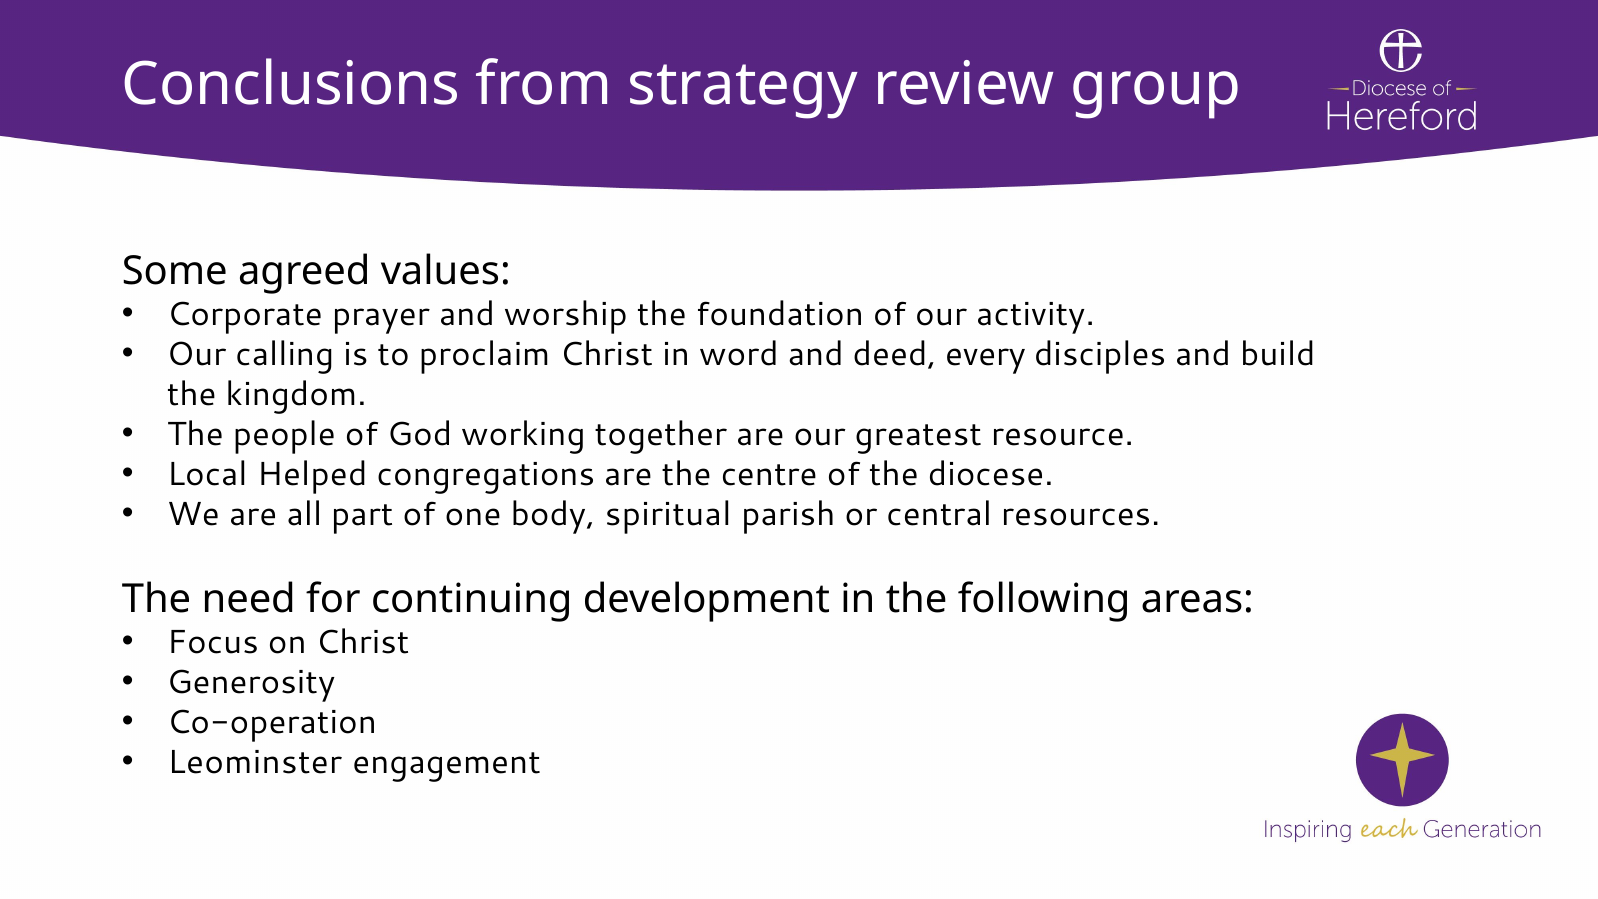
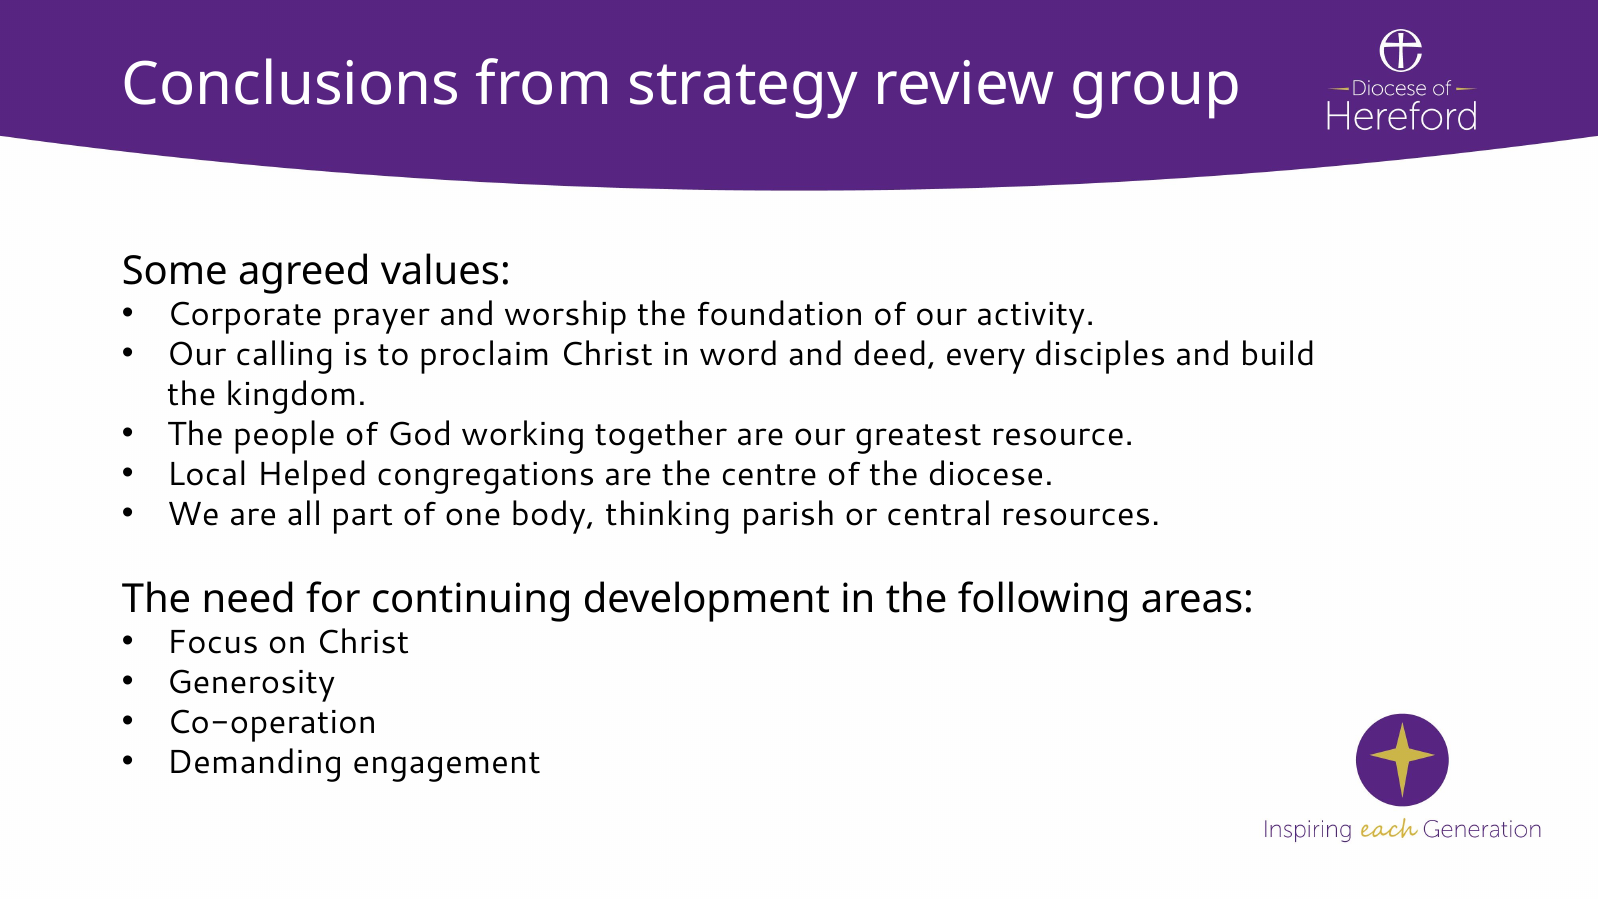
spiritual: spiritual -> thinking
Leominster: Leominster -> Demanding
